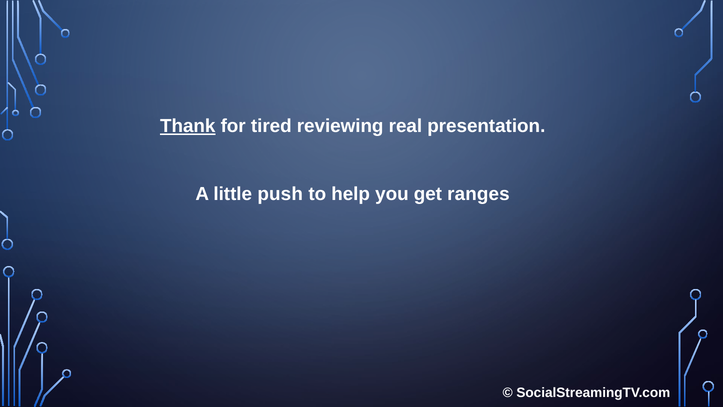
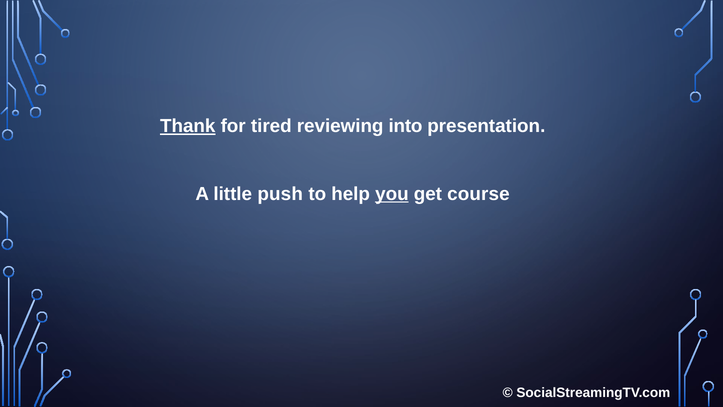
real: real -> into
you underline: none -> present
ranges: ranges -> course
